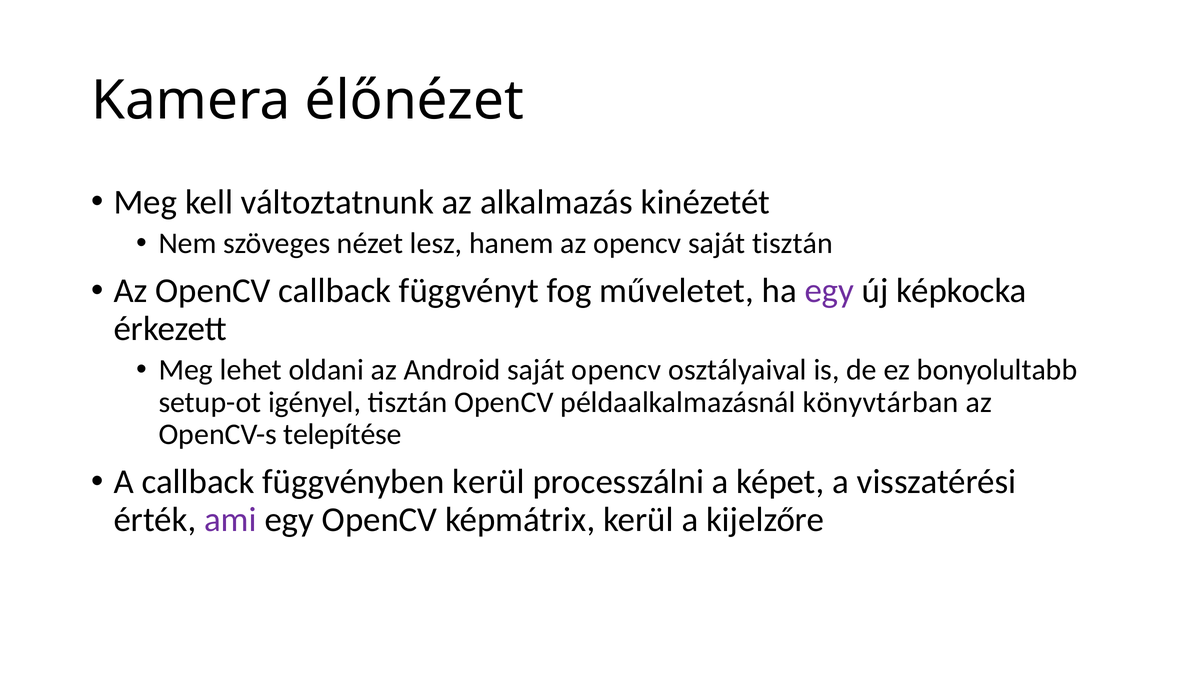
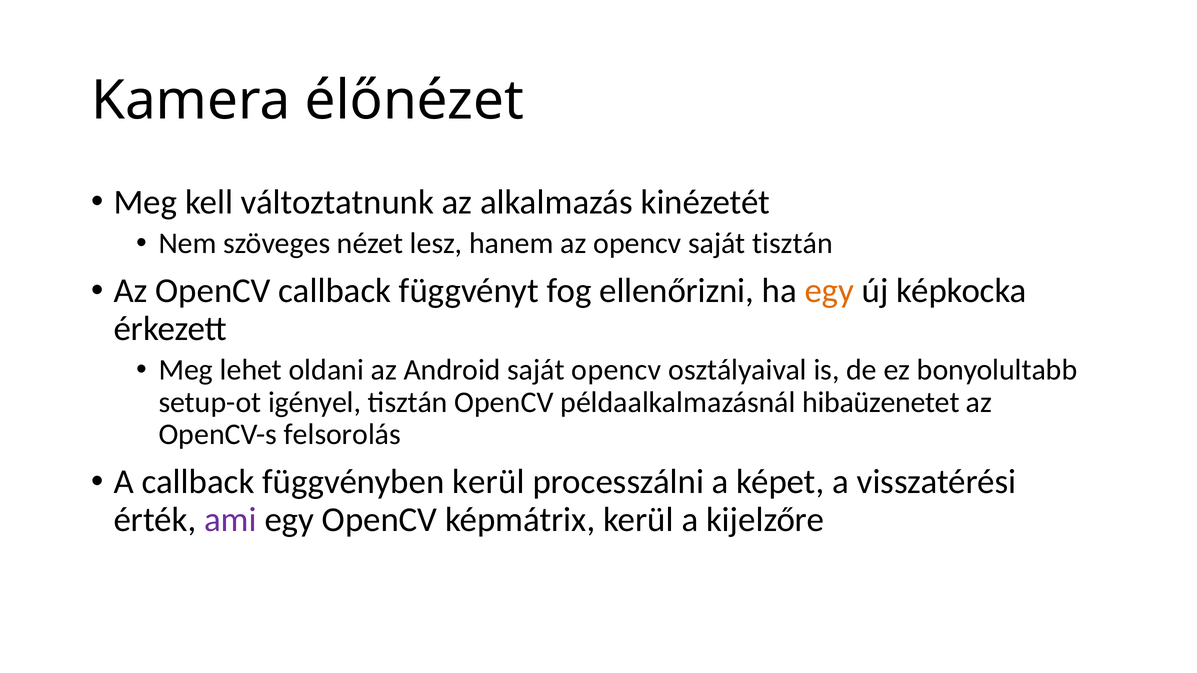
műveletet: műveletet -> ellenőrizni
egy at (829, 291) colour: purple -> orange
könyvtárban: könyvtárban -> hibaüzenetet
telepítése: telepítése -> felsorolás
